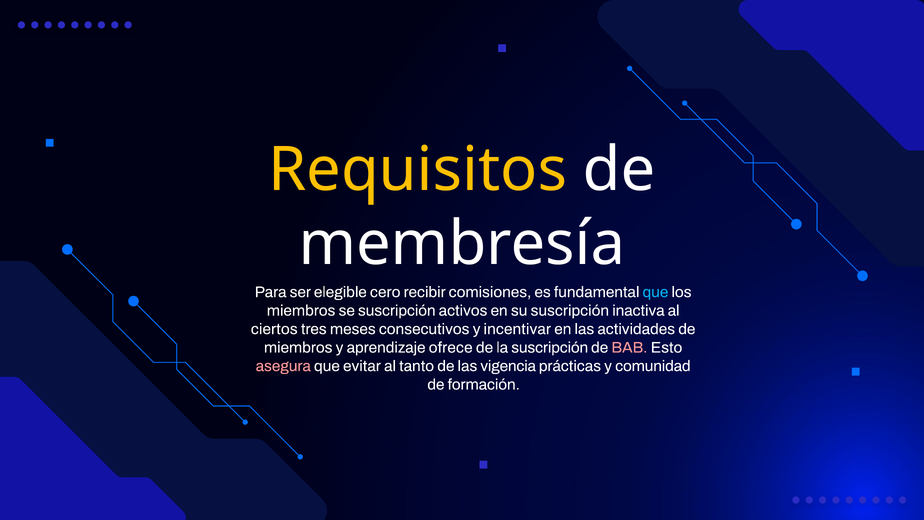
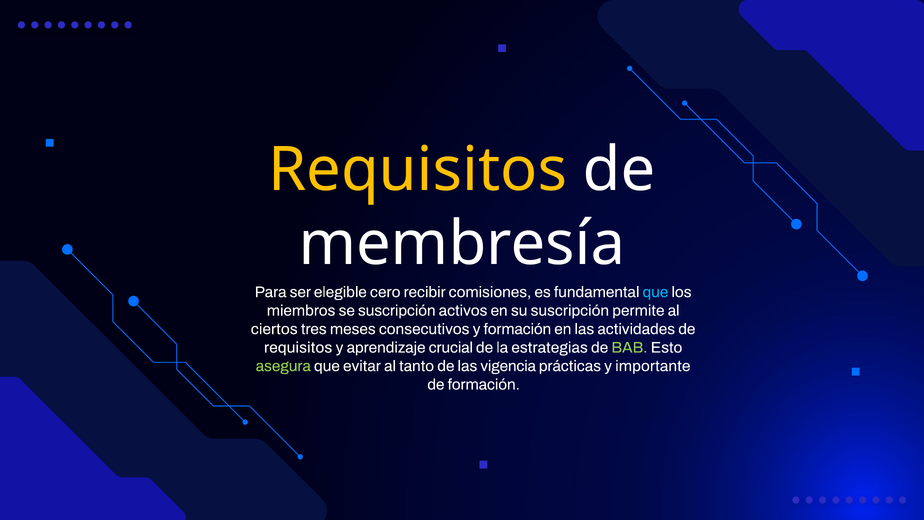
inactiva: inactiva -> permite
y incentivar: incentivar -> formación
miembros at (298, 347): miembros -> requisitos
ofrece: ofrece -> crucial
la suscripción: suscripción -> estrategias
BAB colour: pink -> light green
asegura colour: pink -> light green
comunidad: comunidad -> importante
